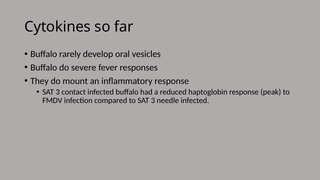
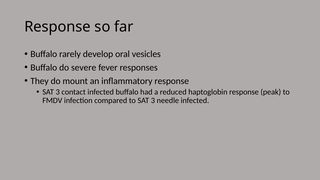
Cytokines at (58, 27): Cytokines -> Response
